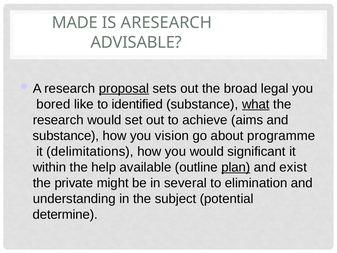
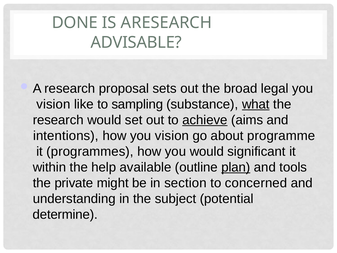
MADE: MADE -> DONE
proposal underline: present -> none
bored at (53, 104): bored -> vision
identified: identified -> sampling
achieve underline: none -> present
substance at (66, 136): substance -> intentions
delimitations: delimitations -> programmes
exist: exist -> tools
several: several -> section
elimination: elimination -> concerned
